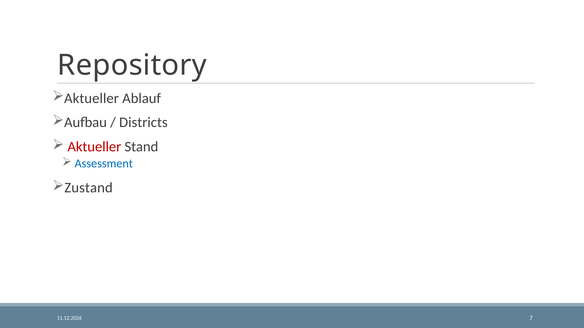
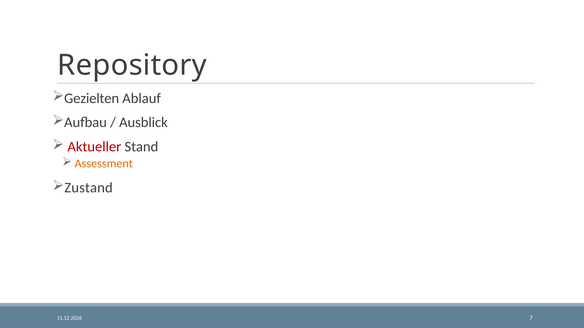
Aktueller at (92, 98): Aktueller -> Gezielten
Districts: Districts -> Ausblick
Assessment colour: blue -> orange
